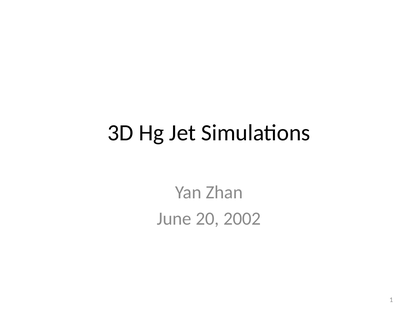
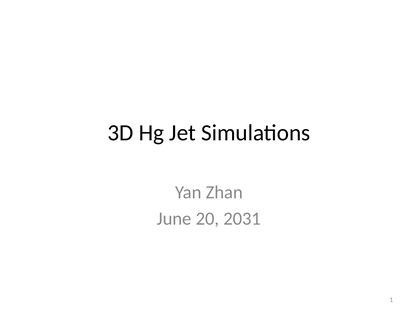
2002: 2002 -> 2031
